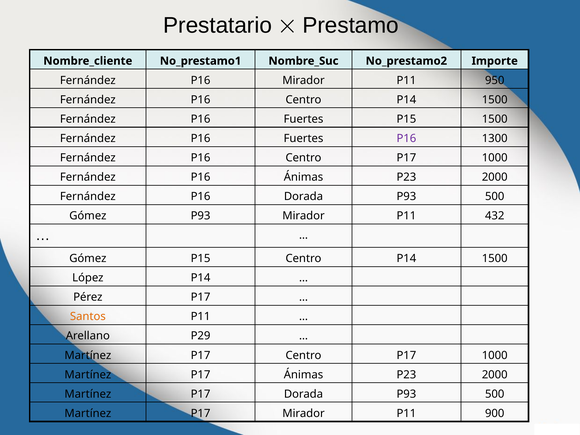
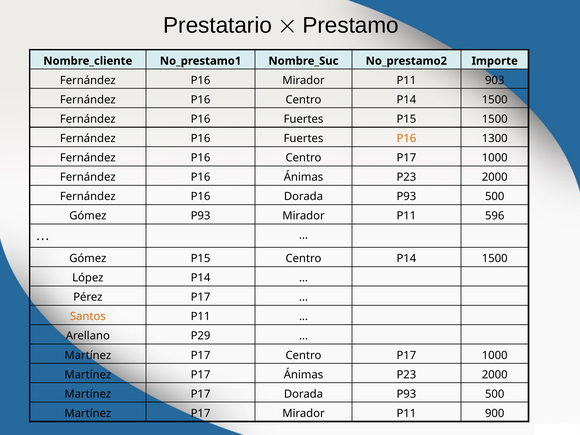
950: 950 -> 903
P16 at (406, 138) colour: purple -> orange
432: 432 -> 596
